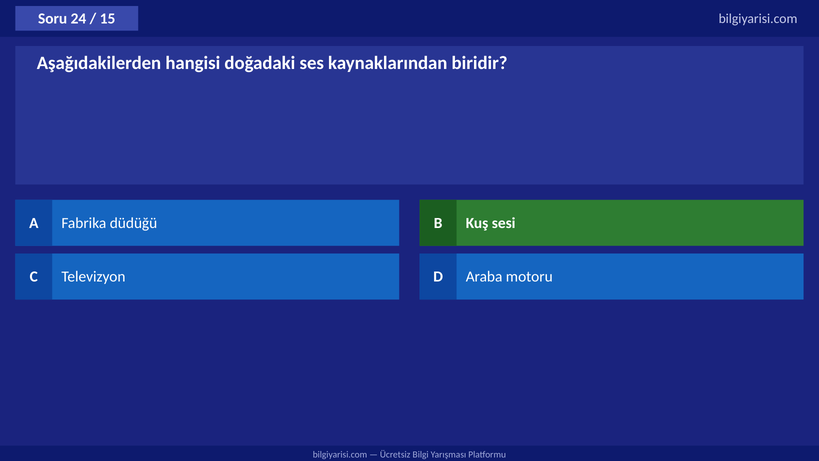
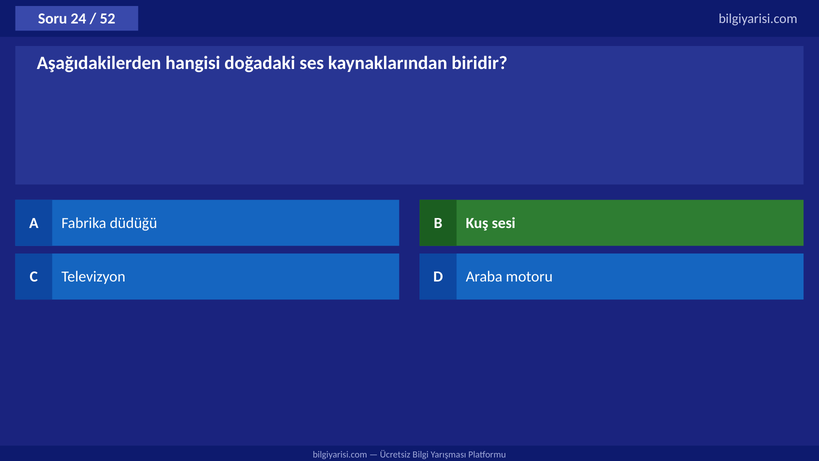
15: 15 -> 52
